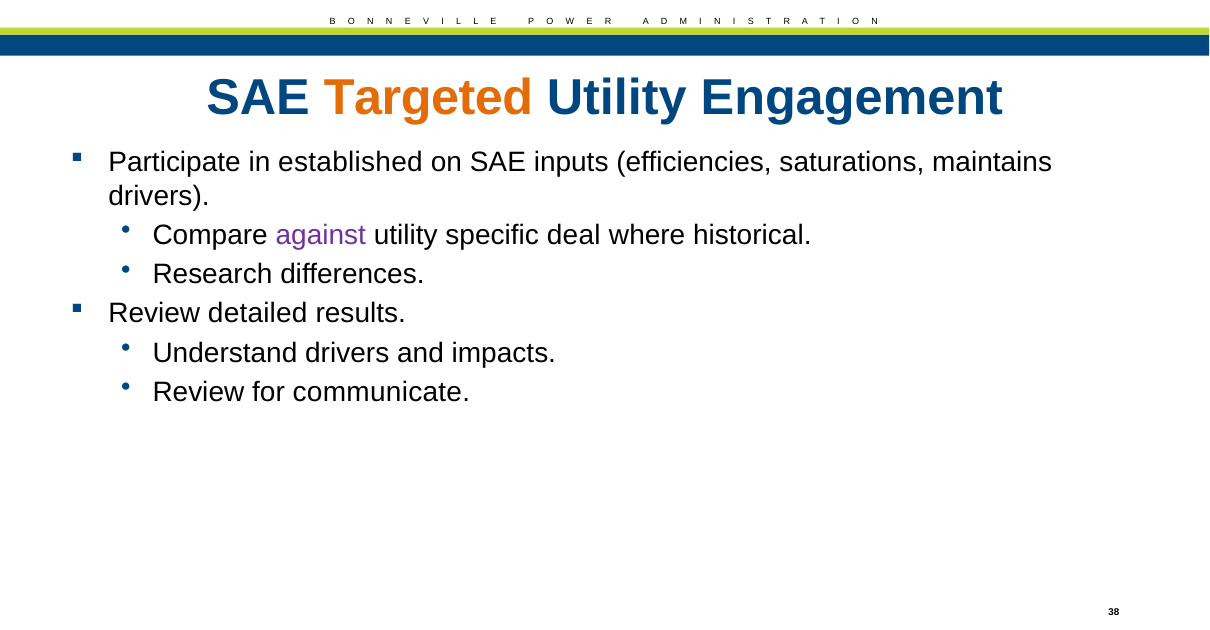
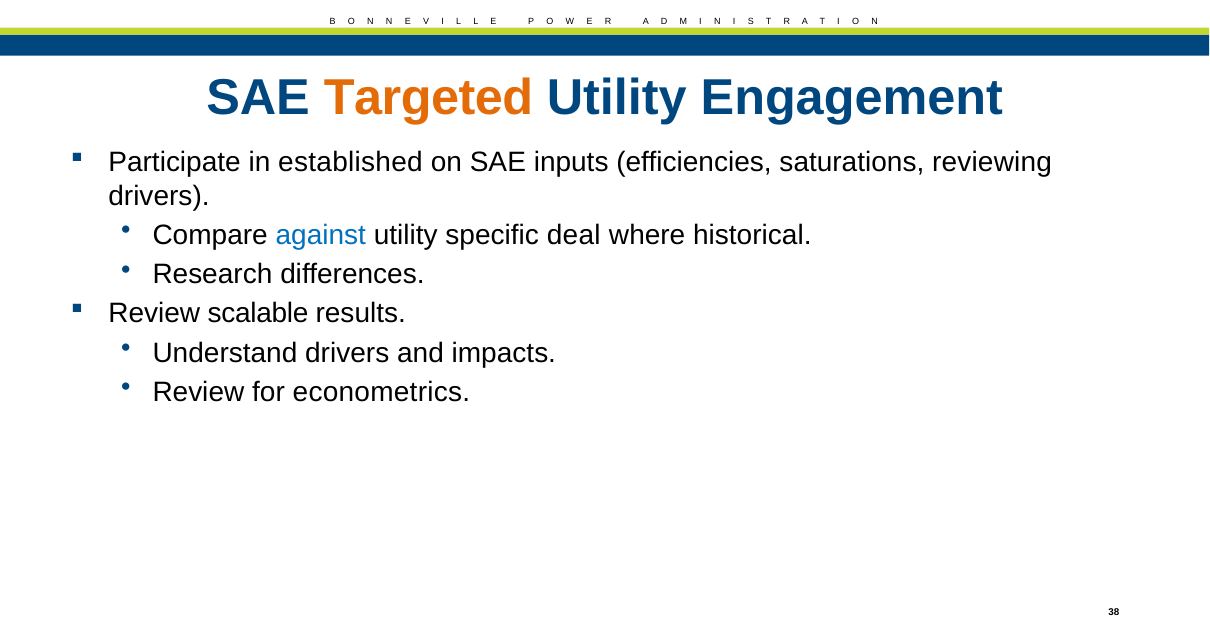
maintains: maintains -> reviewing
against colour: purple -> blue
detailed: detailed -> scalable
communicate: communicate -> econometrics
